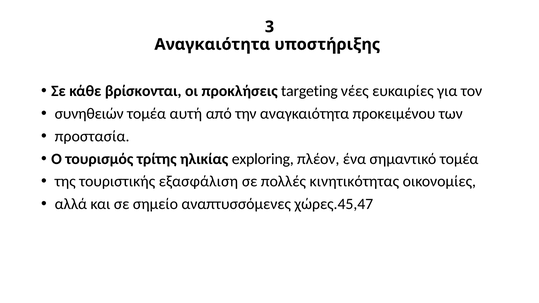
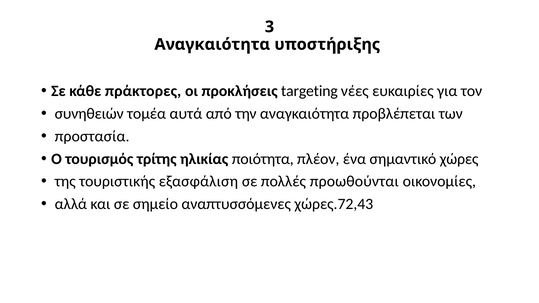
βρίσκονται: βρίσκονται -> πράκτορες
αυτή: αυτή -> αυτά
προκειμένου: προκειμένου -> προβλέπεται
exploring: exploring -> ποιότητα
σημαντικό τομέα: τομέα -> χώρες
κινητικότητας: κινητικότητας -> προωθούνται
χώρες.45,47: χώρες.45,47 -> χώρες.72,43
